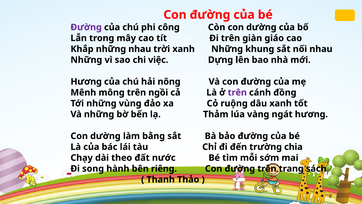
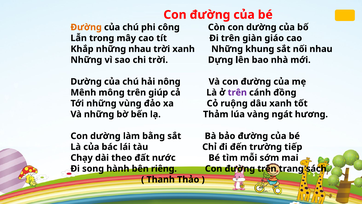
Đường at (86, 27) colour: purple -> orange
chi việc: việc -> trời
Hương at (86, 81): Hương -> Dường
ngồi: ngồi -> giúp
chia: chia -> tiếp
